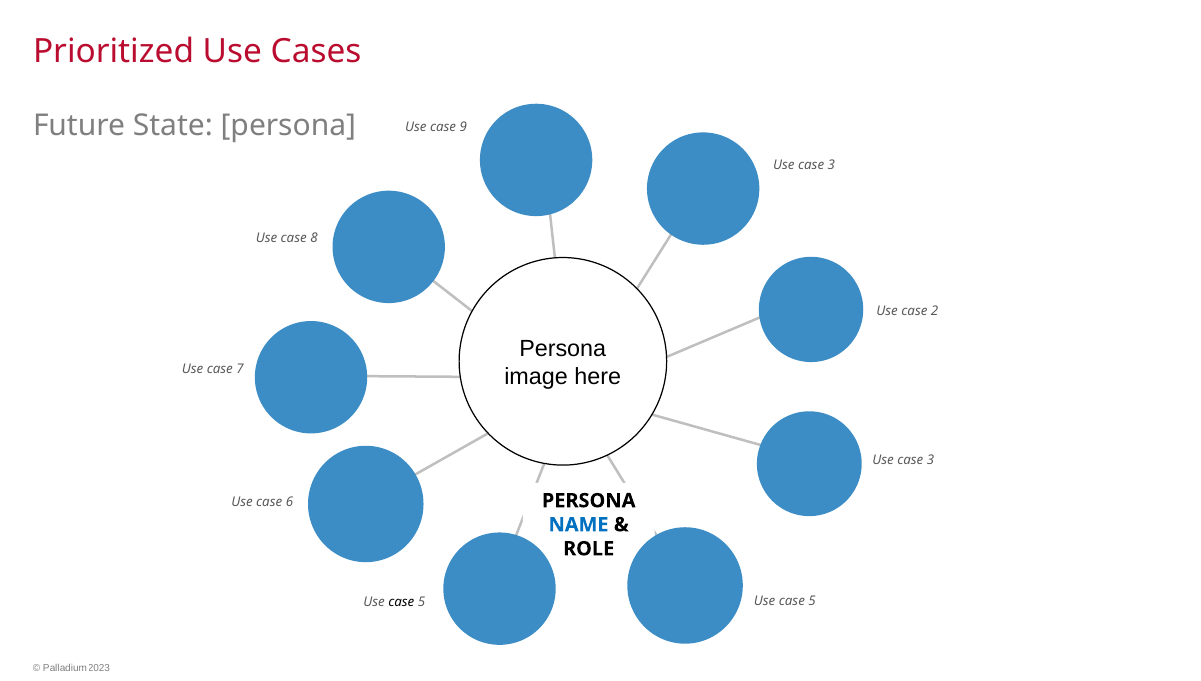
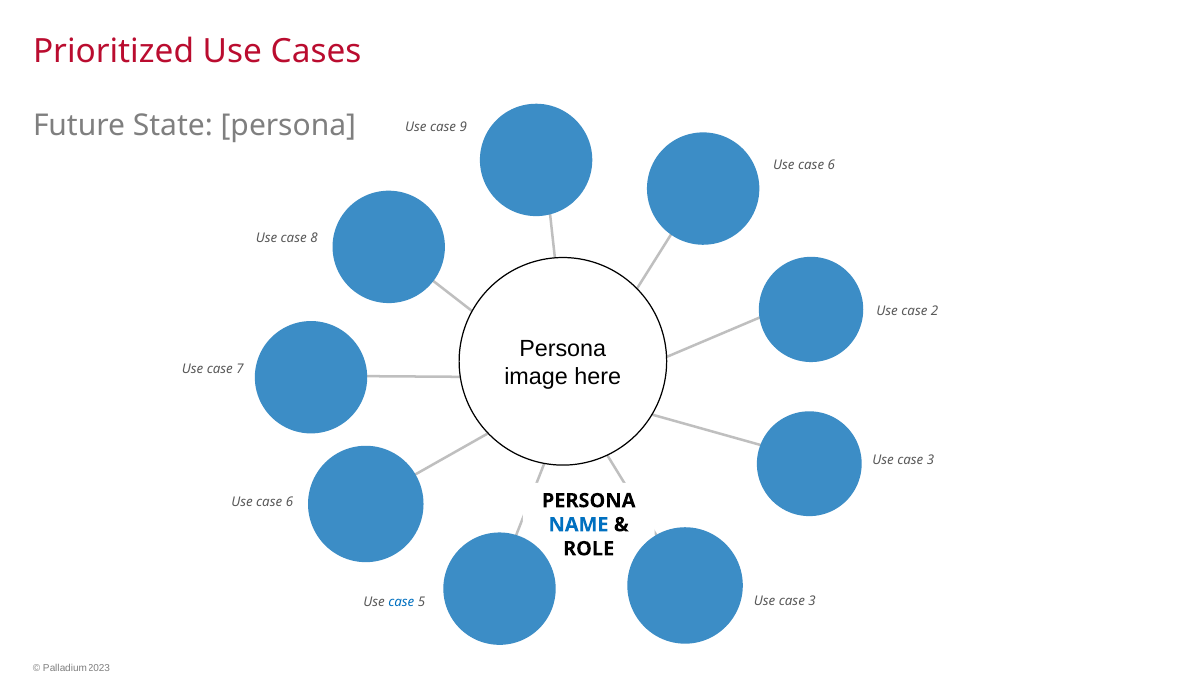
3 at (831, 165): 3 -> 6
5 at (812, 601): 5 -> 3
case at (401, 602) colour: black -> blue
